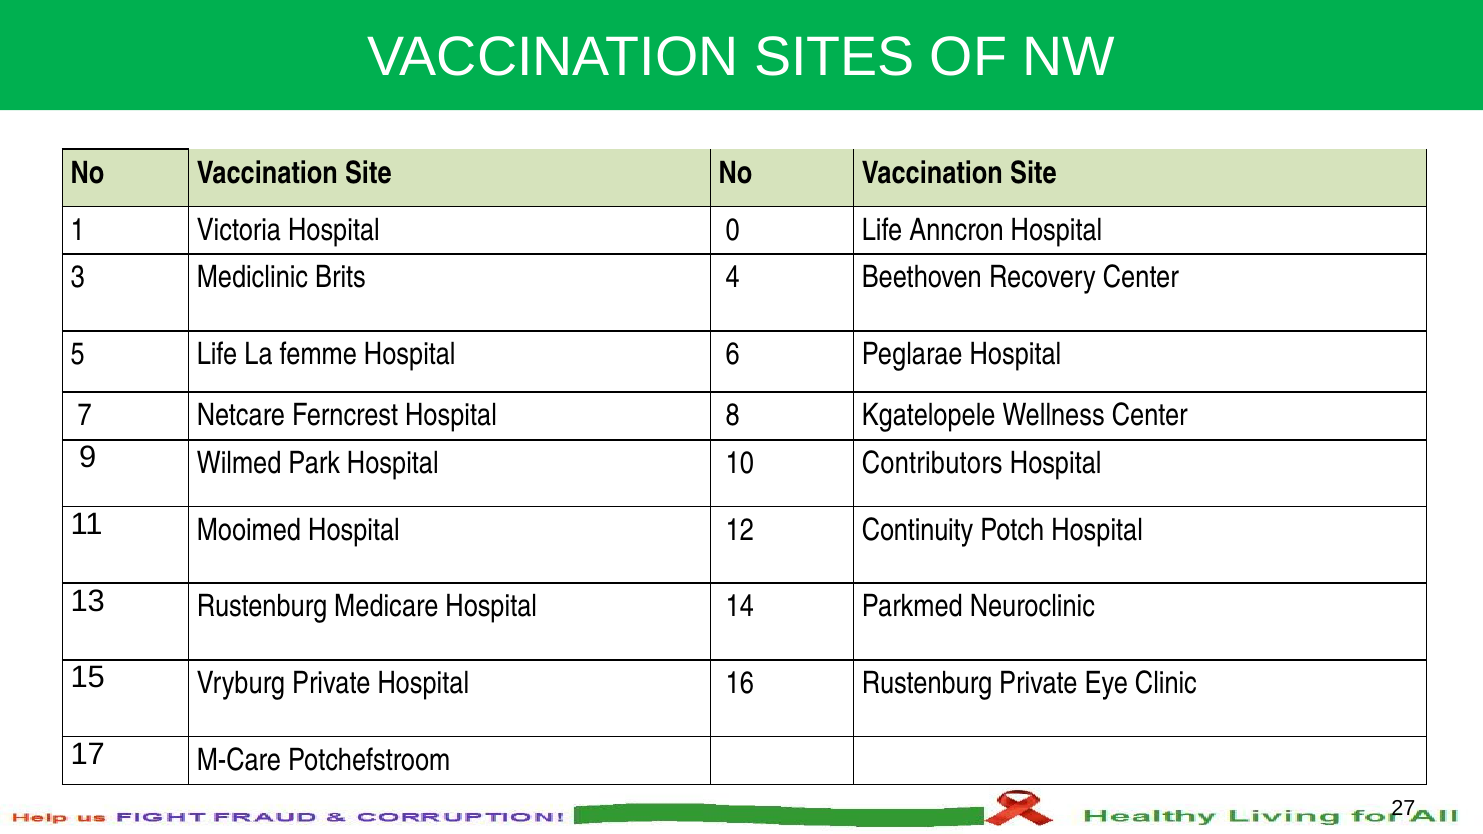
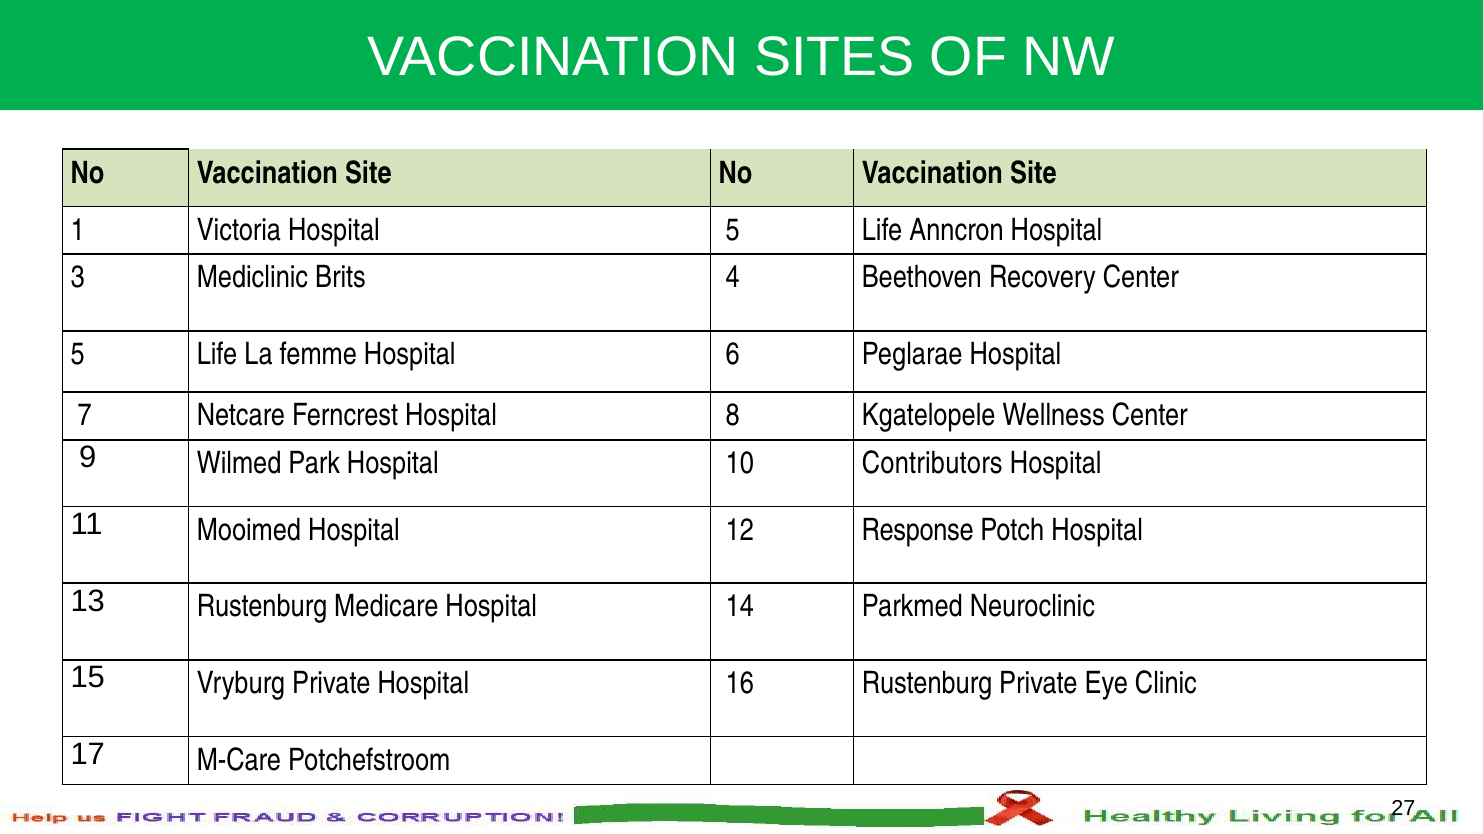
Hospital 0: 0 -> 5
Continuity: Continuity -> Response
